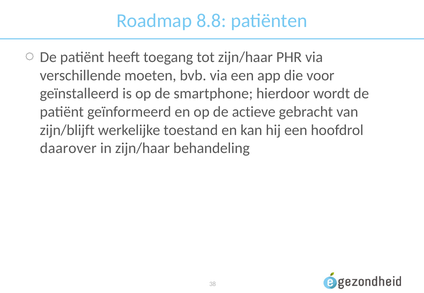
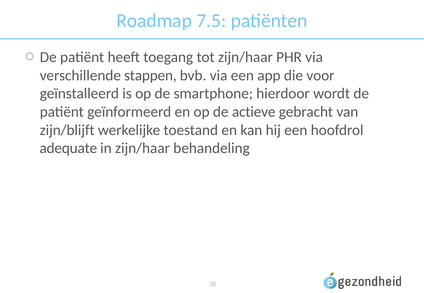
8.8: 8.8 -> 7.5
moeten: moeten -> stappen
daarover: daarover -> adequate
